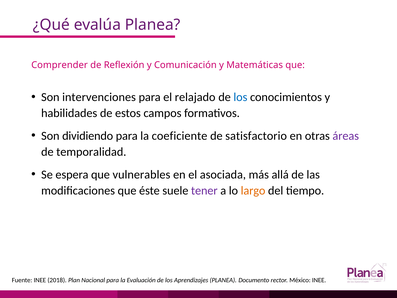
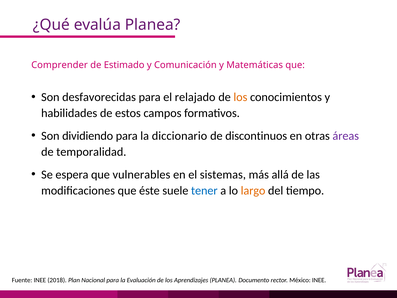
Reflexión: Reflexión -> Estimado
intervenciones: intervenciones -> desfavorecidas
los at (240, 97) colour: blue -> orange
coeficiente: coeficiente -> diccionario
satisfactorio: satisfactorio -> discontinuos
asociada: asociada -> sistemas
tener colour: purple -> blue
